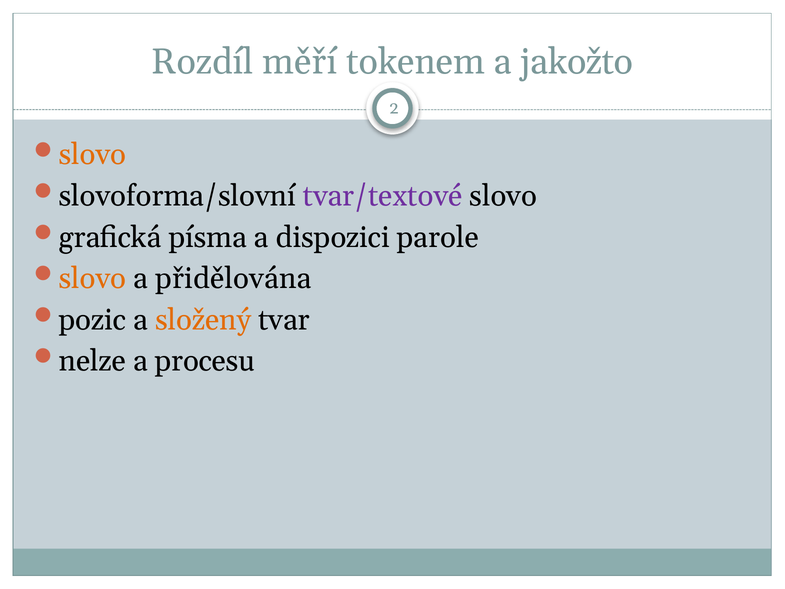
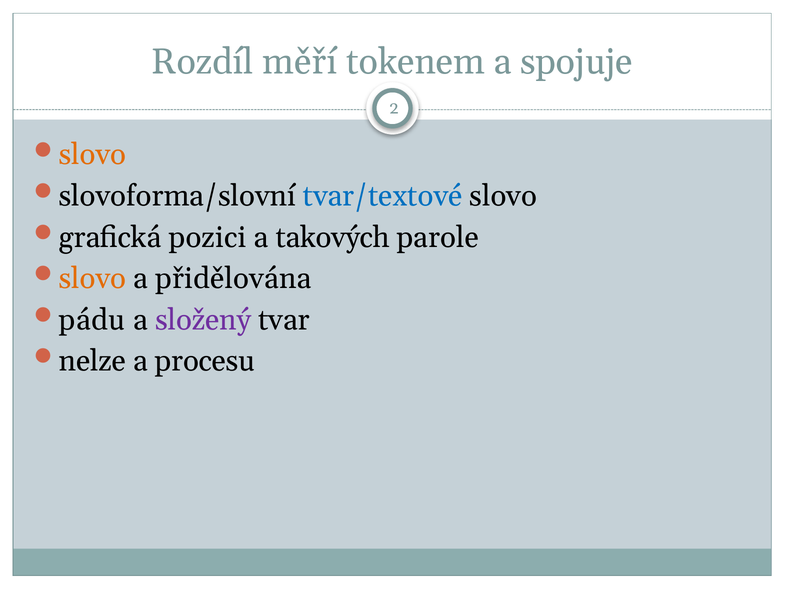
jakožto: jakožto -> spojuje
tvar/textové colour: purple -> blue
písma: písma -> pozici
dispozici: dispozici -> takových
pozic: pozic -> pádu
složený colour: orange -> purple
